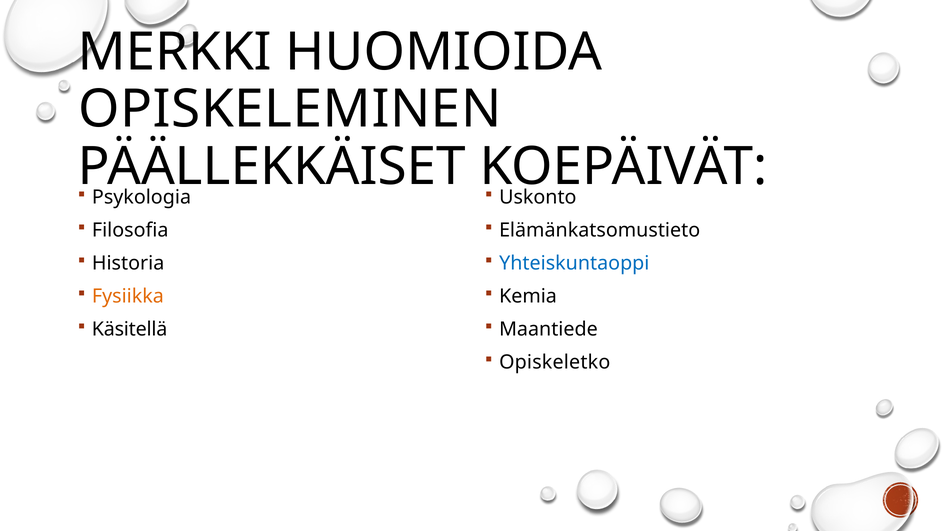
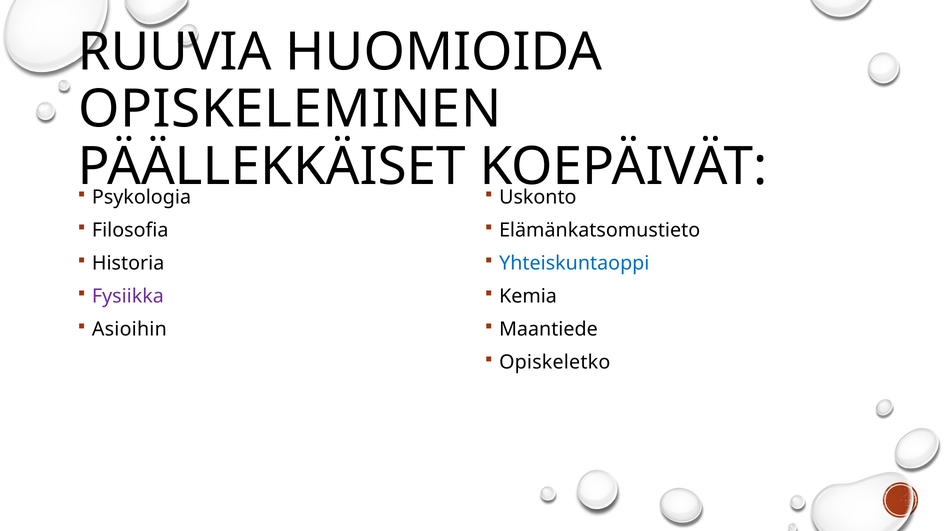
MERKKI: MERKKI -> RUUVIA
Fysiikka colour: orange -> purple
Käsitellä: Käsitellä -> Asioihin
